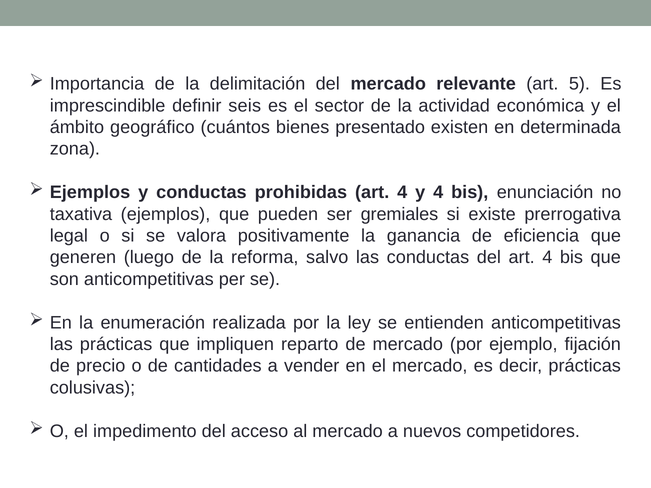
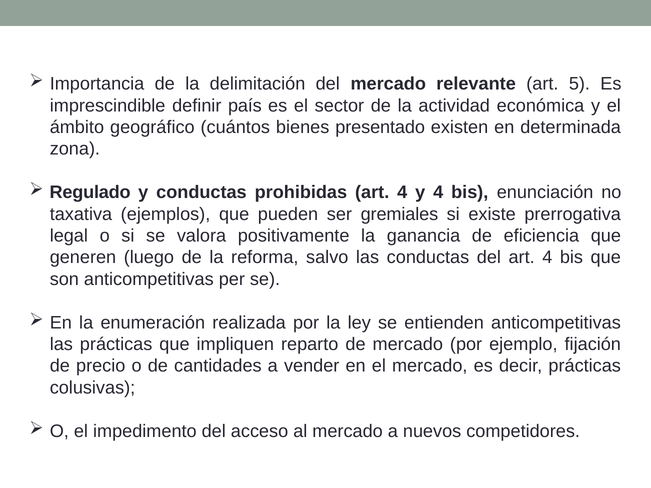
seis: seis -> país
Ejemplos at (90, 192): Ejemplos -> Regulado
